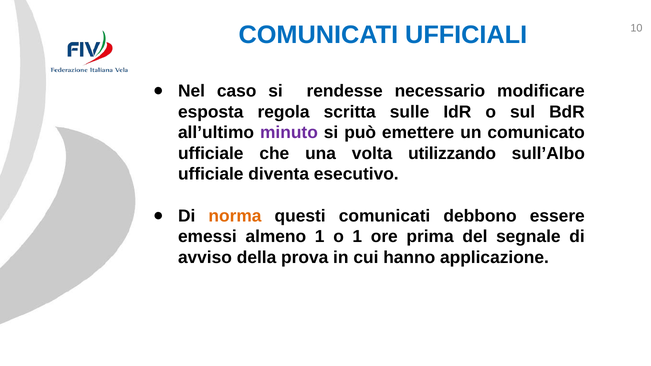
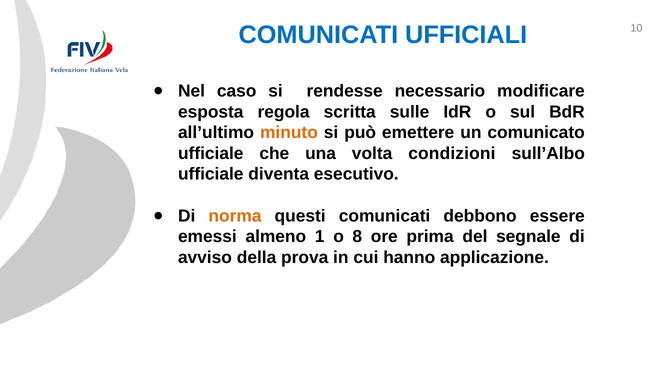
minuto colour: purple -> orange
utilizzando: utilizzando -> condizioni
o 1: 1 -> 8
